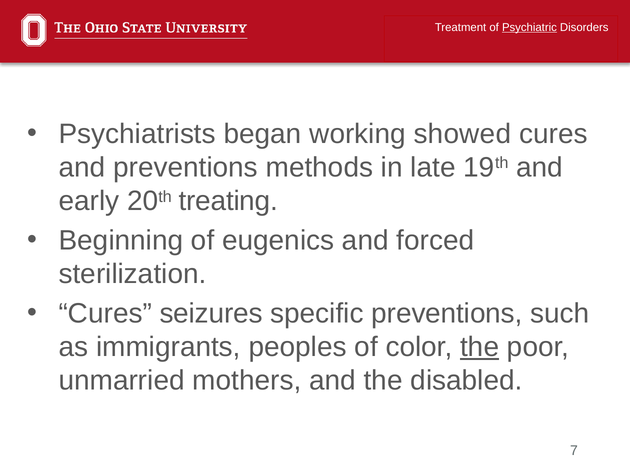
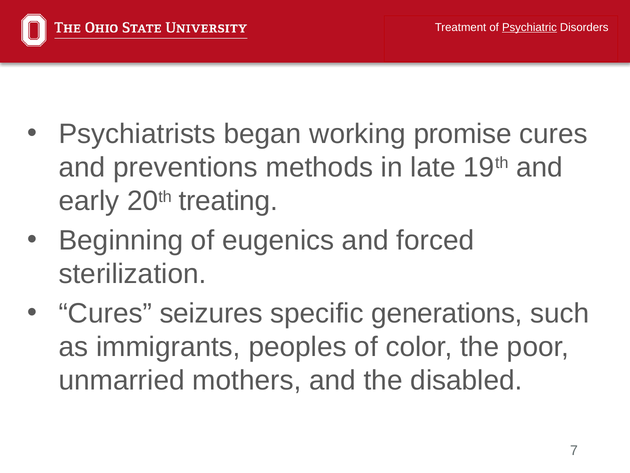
showed: showed -> promise
specific preventions: preventions -> generations
the at (480, 347) underline: present -> none
